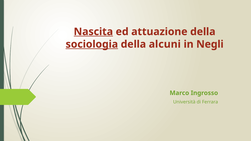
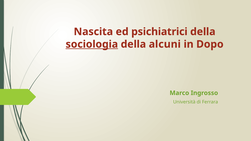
Nascita underline: present -> none
attuazione: attuazione -> psichiatrici
Negli: Negli -> Dopo
